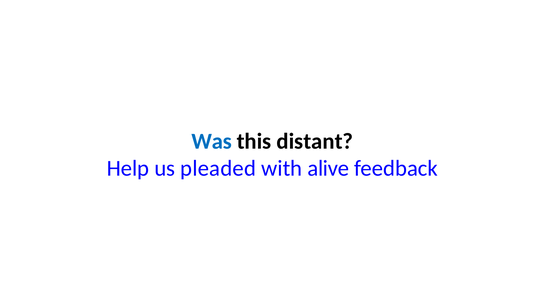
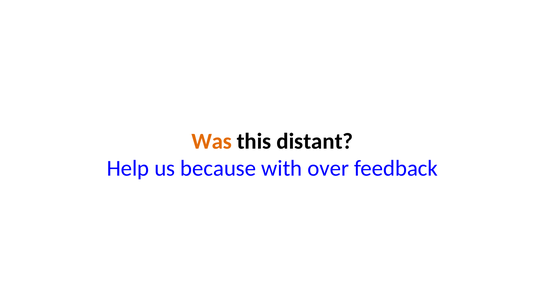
Was colour: blue -> orange
pleaded: pleaded -> because
alive: alive -> over
